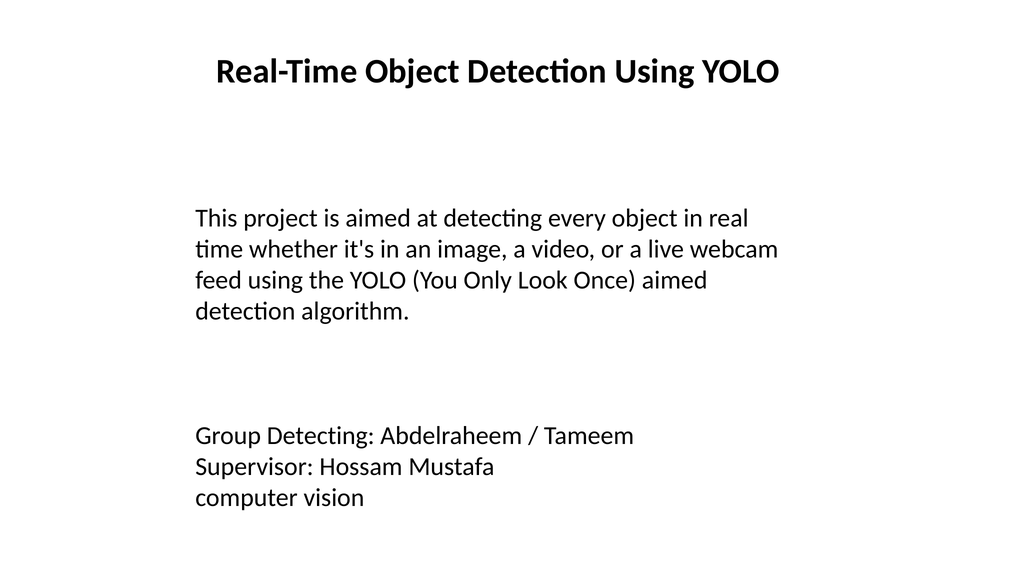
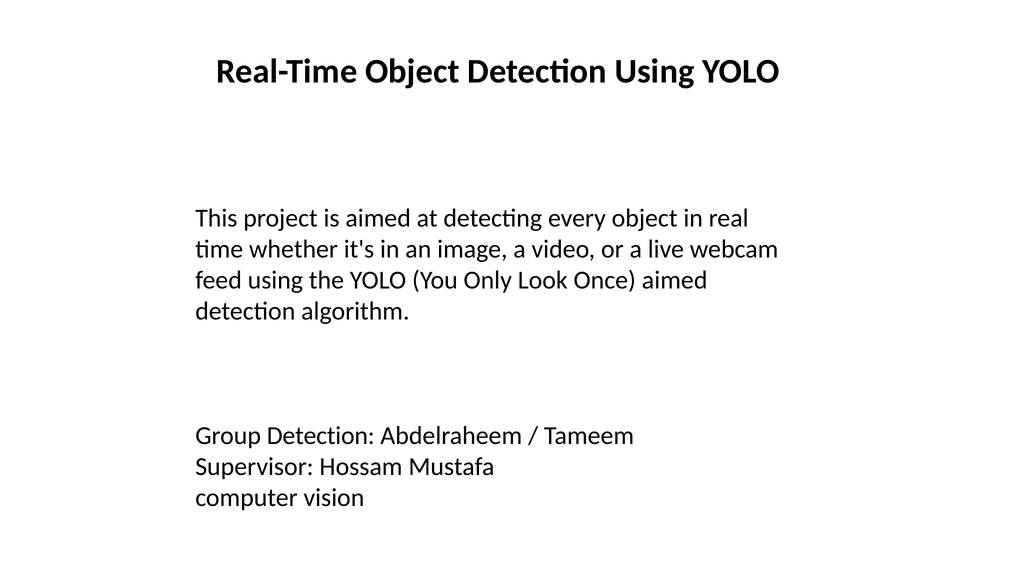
Group Detecting: Detecting -> Detection
